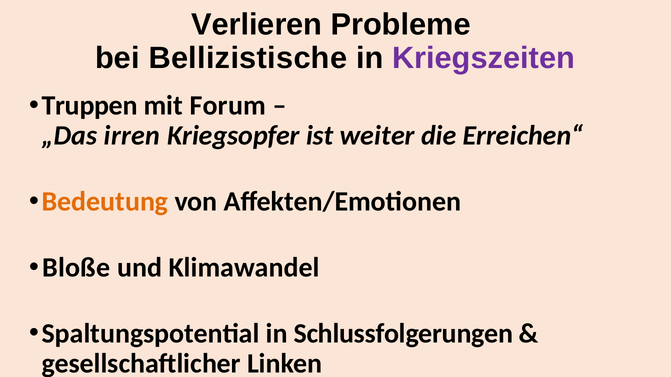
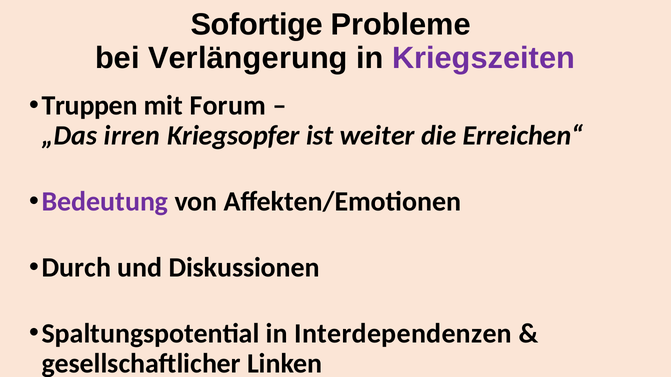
Verlieren: Verlieren -> Sofortige
Bellizistische: Bellizistische -> Verlängerung
Bedeutung colour: orange -> purple
Bloße: Bloße -> Durch
Klimawandel: Klimawandel -> Diskussionen
Schlussfolgerungen: Schlussfolgerungen -> Interdependenzen
